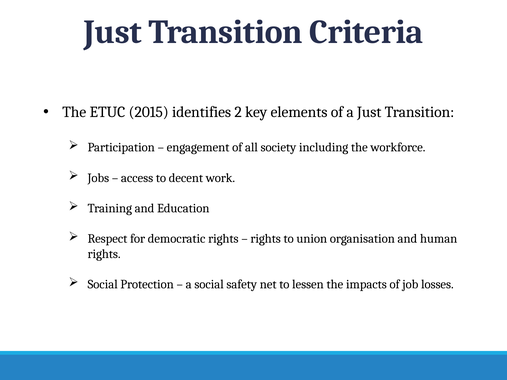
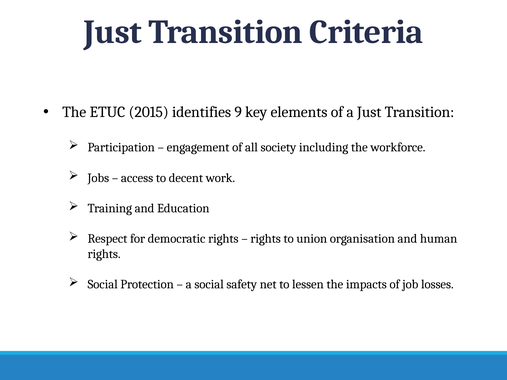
2: 2 -> 9
